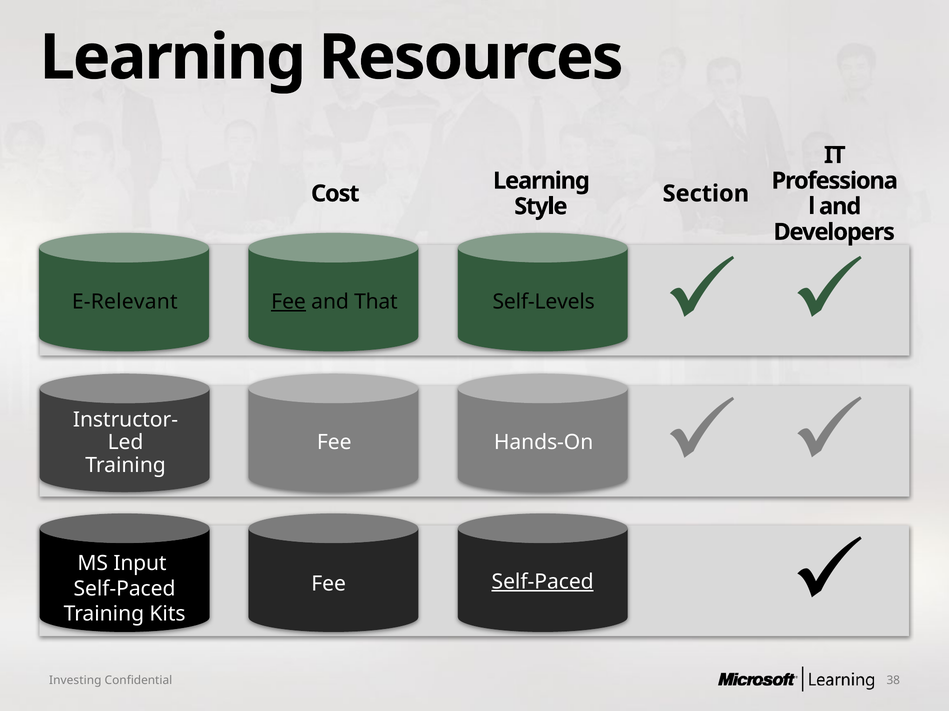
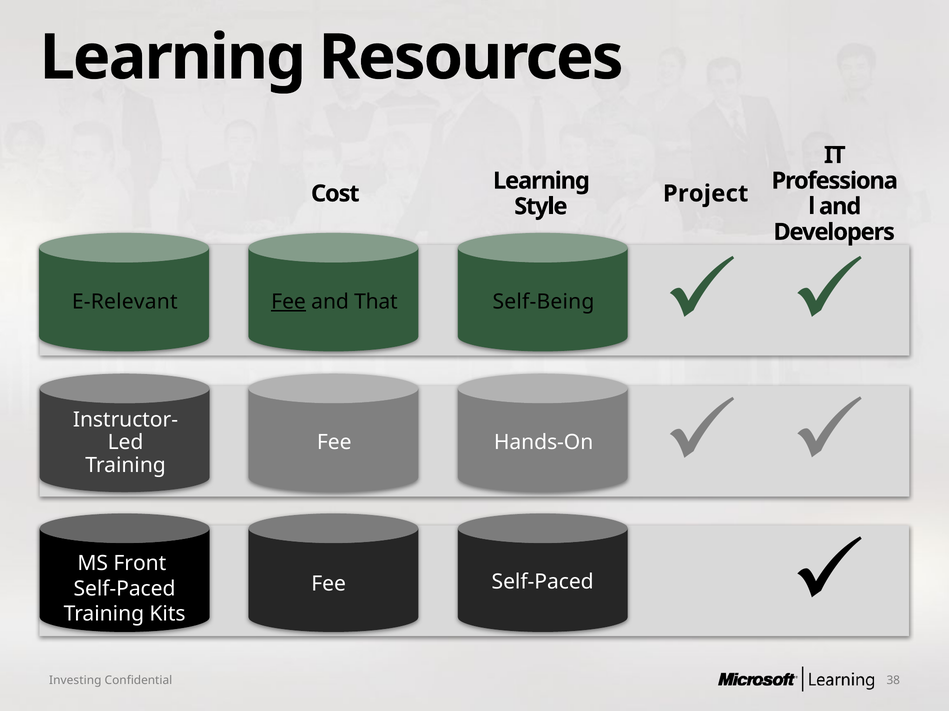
Section: Section -> Project
Self-Levels: Self-Levels -> Self-Being
Input: Input -> Front
Self-Paced at (543, 582) underline: present -> none
